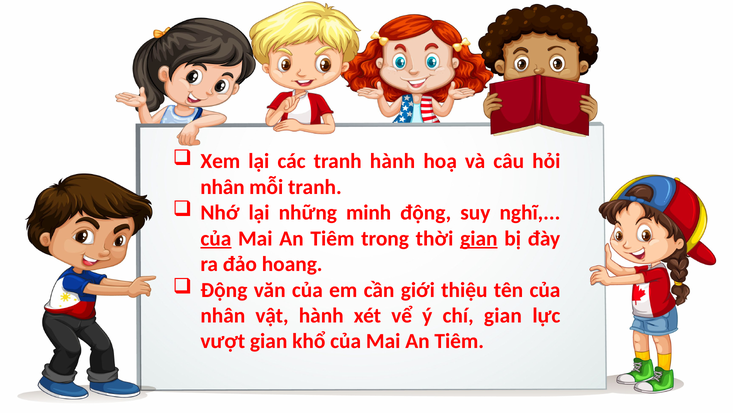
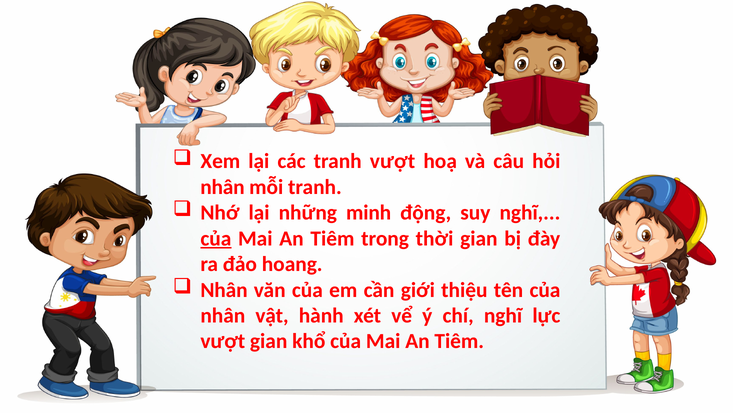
tranh hành: hành -> vượt
gian at (479, 238) underline: present -> none
Động at (224, 290): Động -> Nhân
chí gian: gian -> nghĩ
